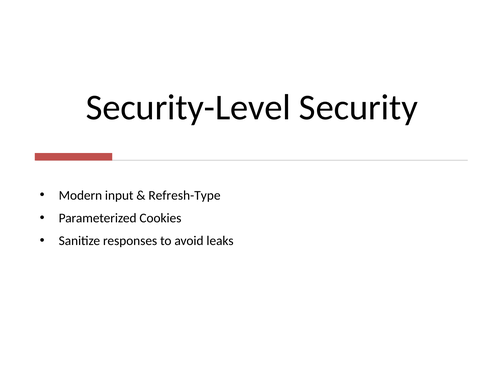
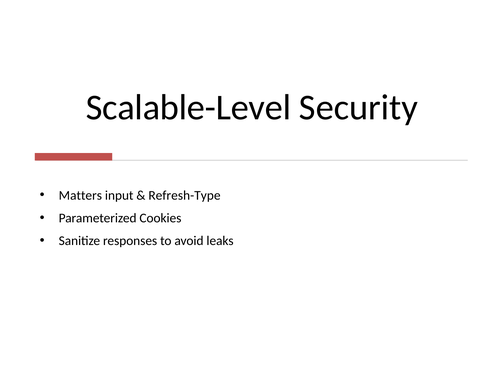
Security-Level: Security-Level -> Scalable-Level
Modern: Modern -> Matters
